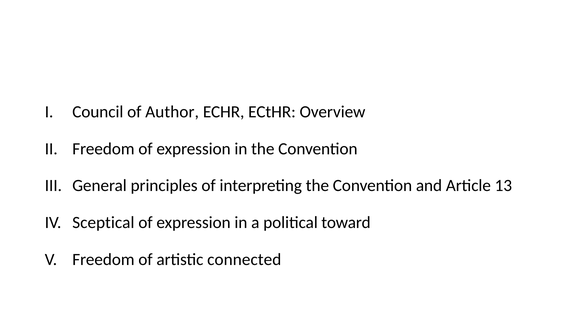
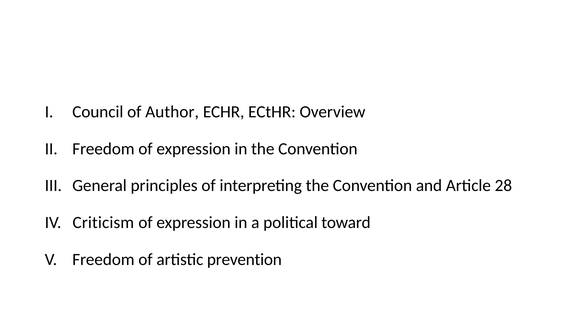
13: 13 -> 28
Sceptical: Sceptical -> Criticism
connected: connected -> prevention
